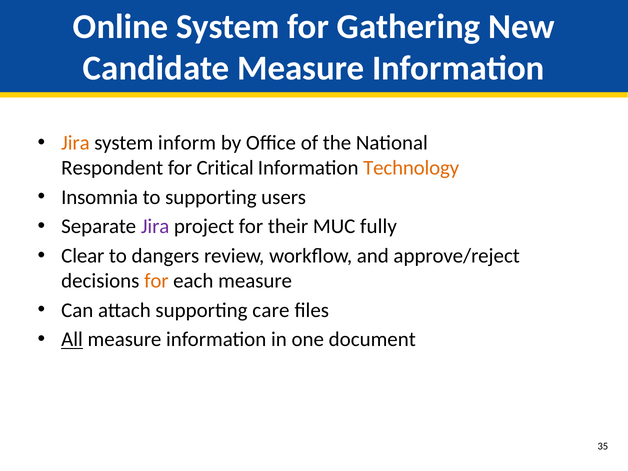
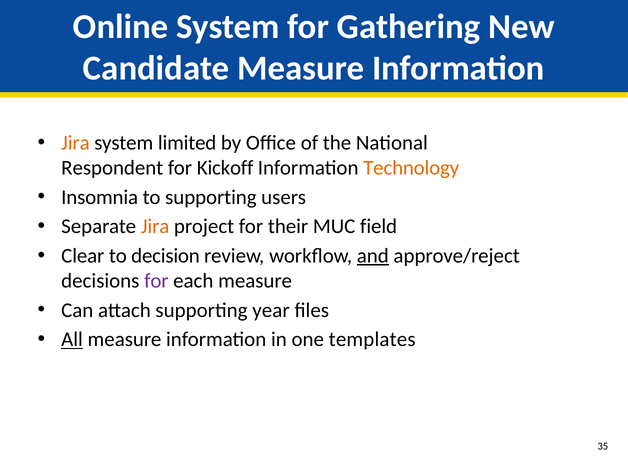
inform: inform -> limited
Critical: Critical -> Kickoff
Jira at (155, 226) colour: purple -> orange
fully: fully -> field
dangers: dangers -> decision
and underline: none -> present
for at (156, 281) colour: orange -> purple
care: care -> year
document: document -> templates
